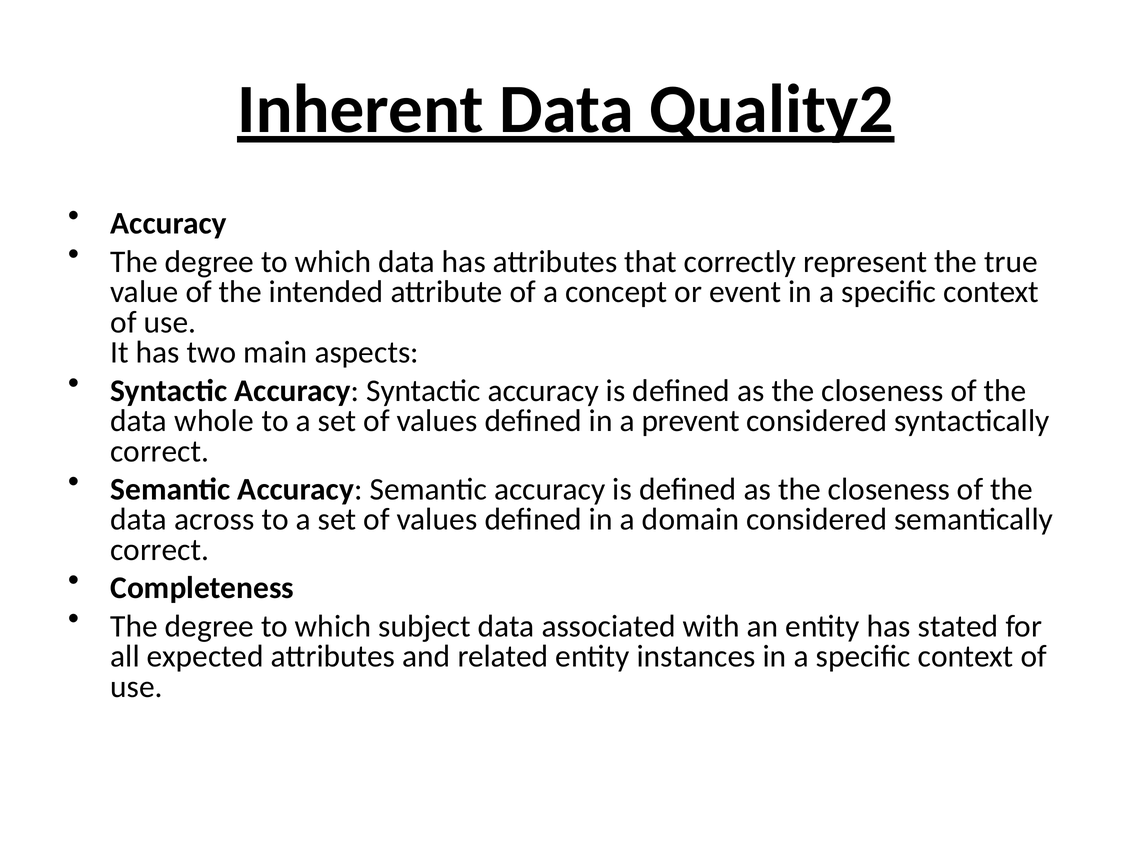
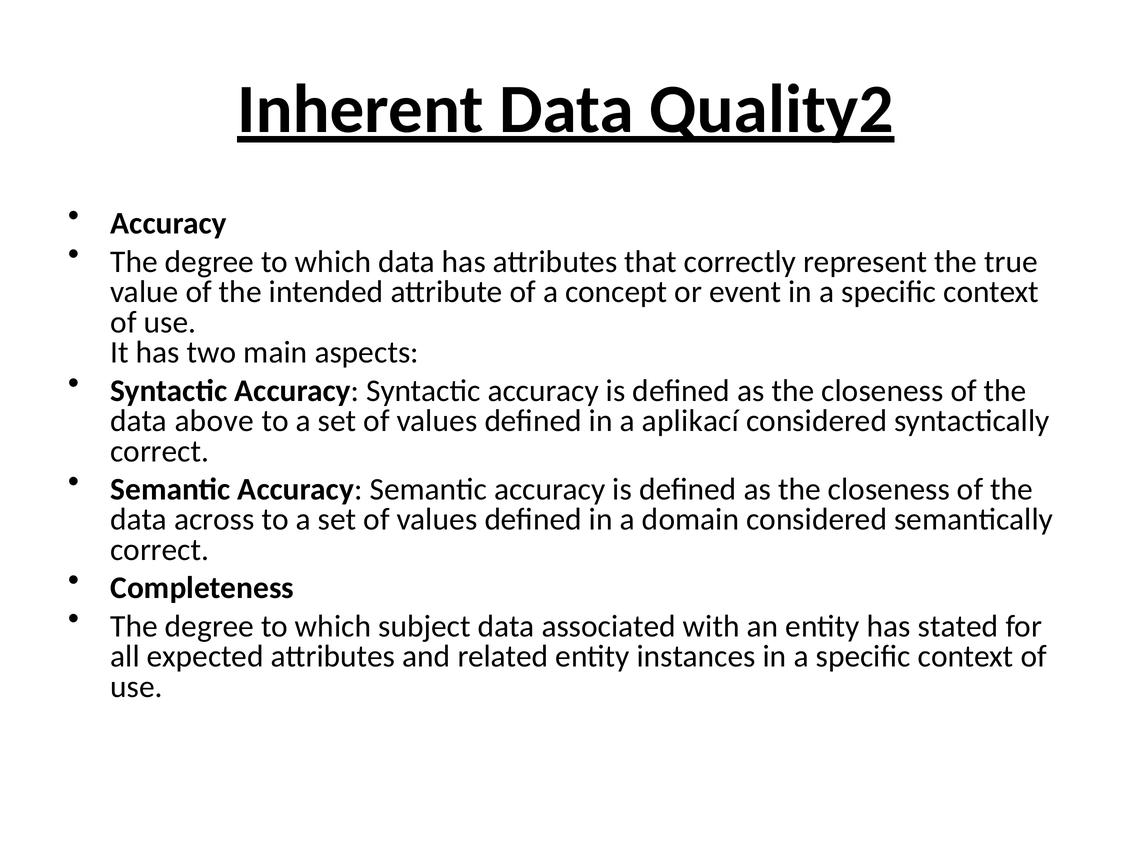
whole: whole -> above
prevent: prevent -> aplikací
